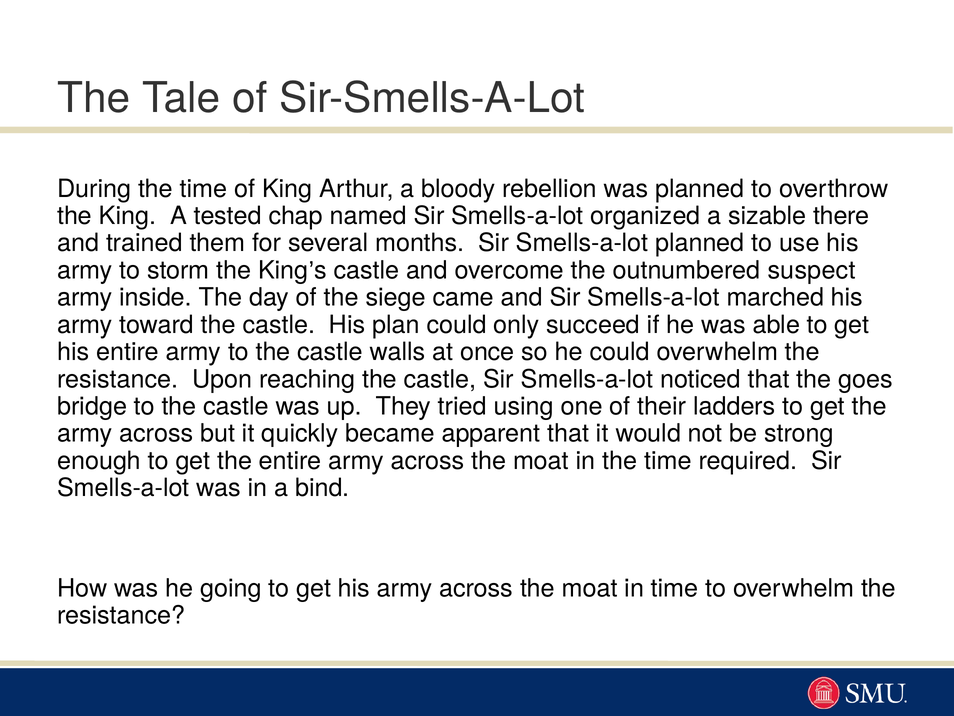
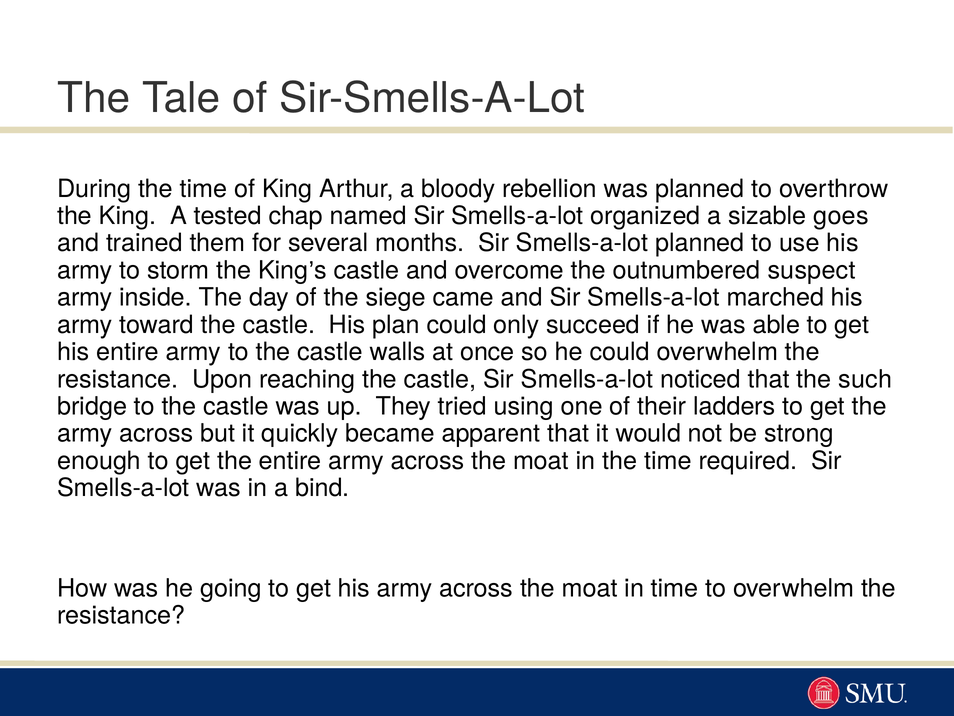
there: there -> goes
goes: goes -> such
